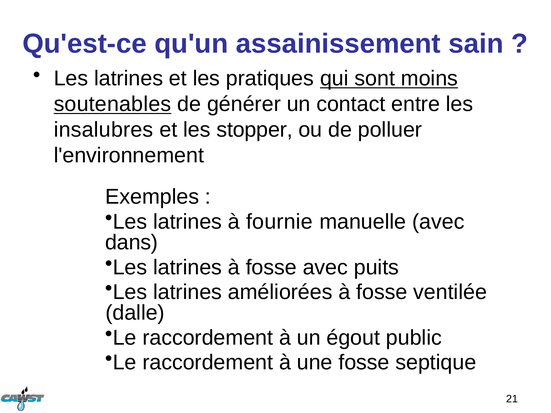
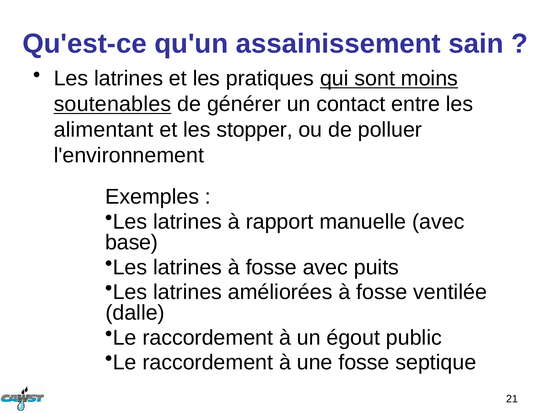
insalubres: insalubres -> alimentant
fournie: fournie -> rapport
dans: dans -> base
